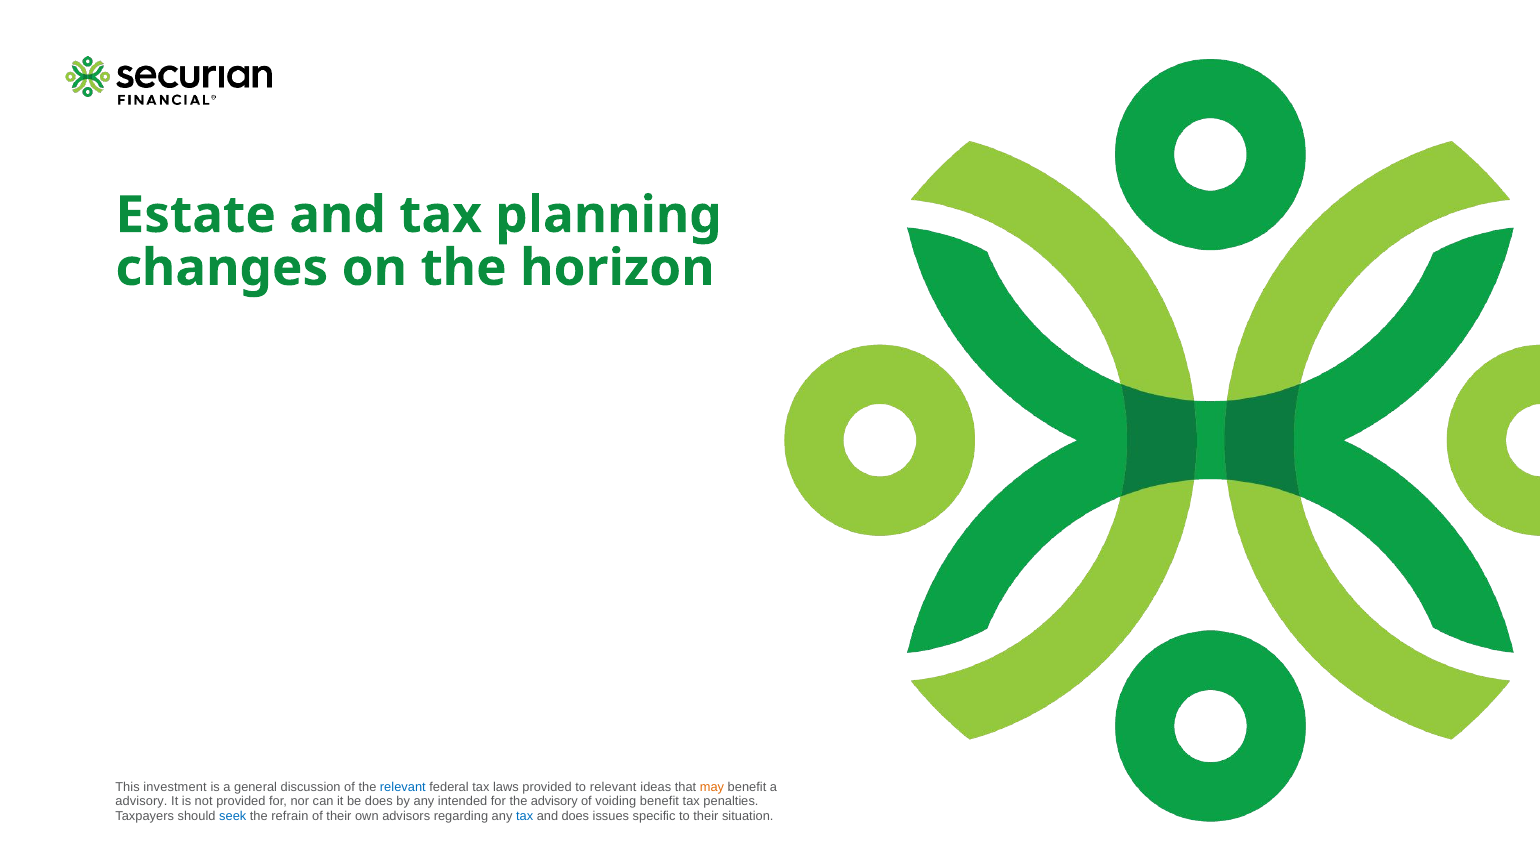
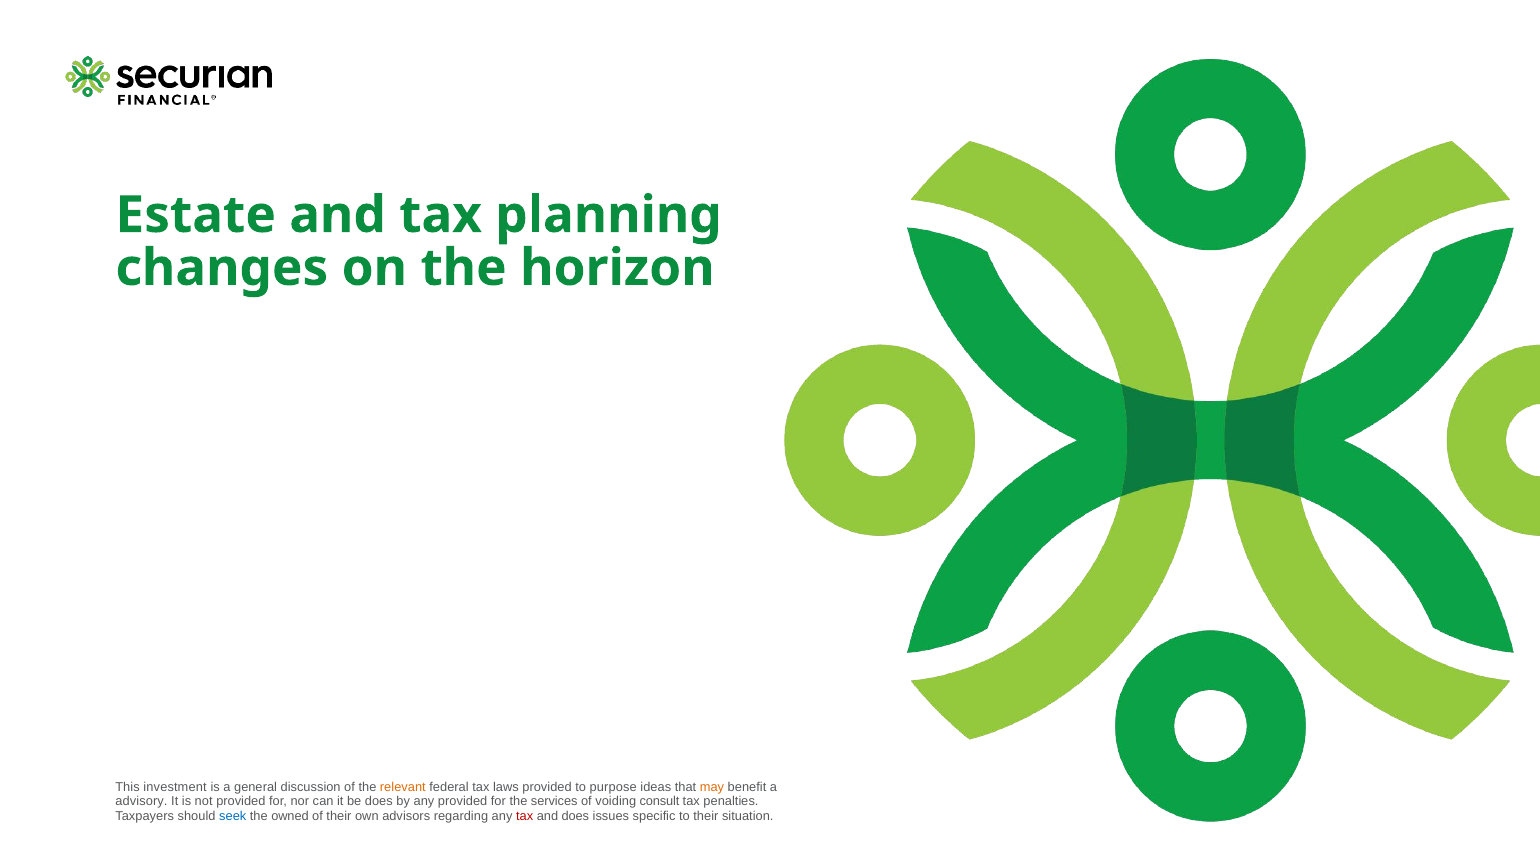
relevant at (403, 787) colour: blue -> orange
to relevant: relevant -> purpose
any intended: intended -> provided
the advisory: advisory -> services
voiding benefit: benefit -> consult
refrain: refrain -> owned
tax at (525, 816) colour: blue -> red
